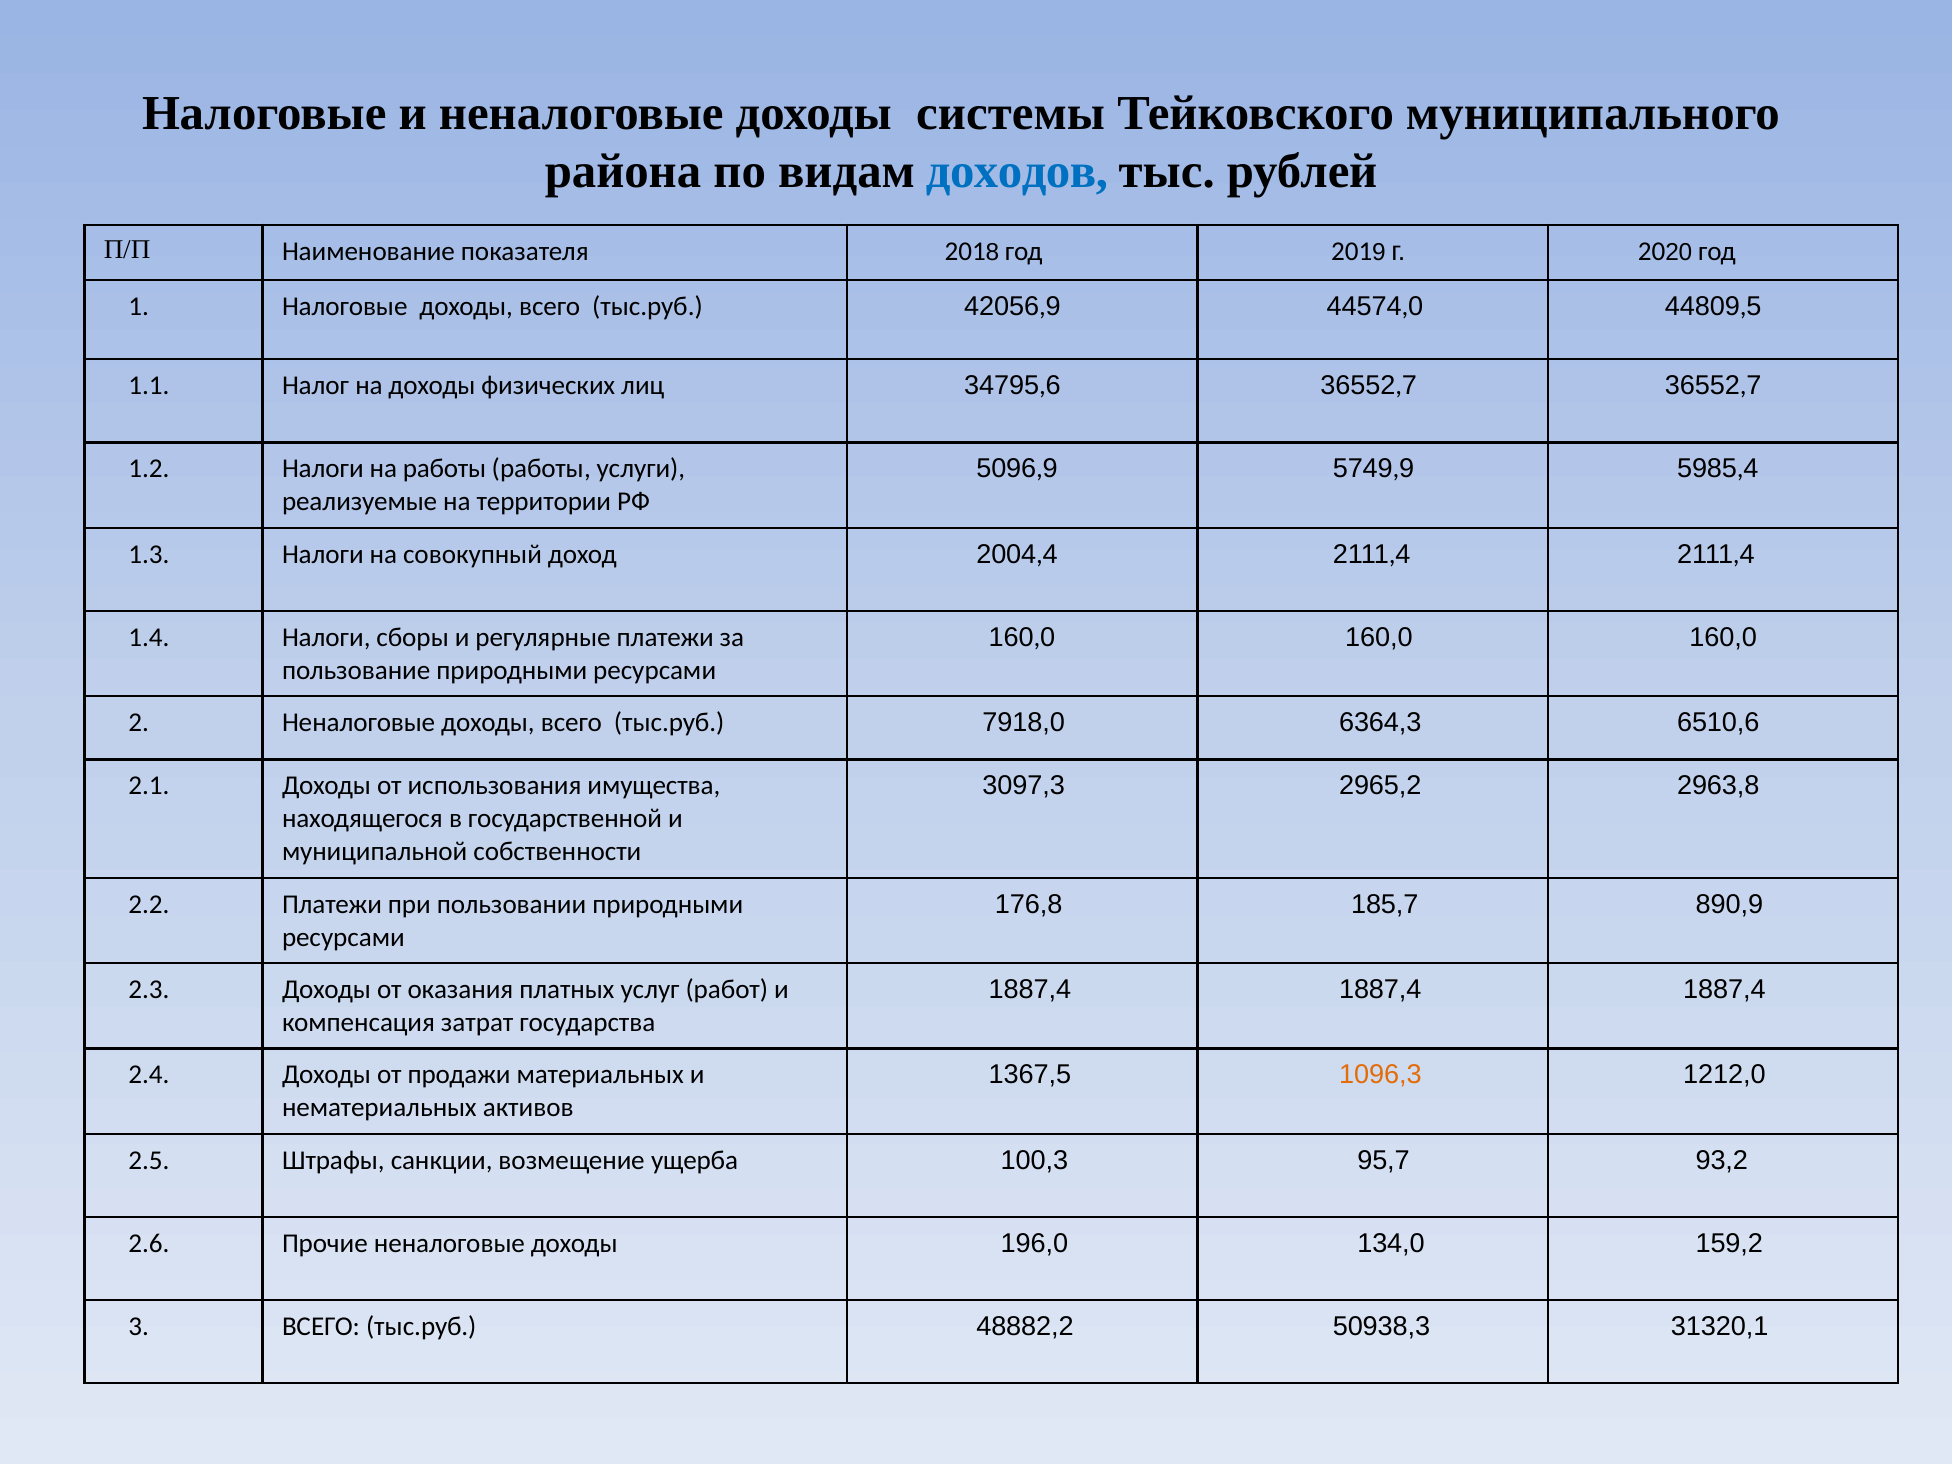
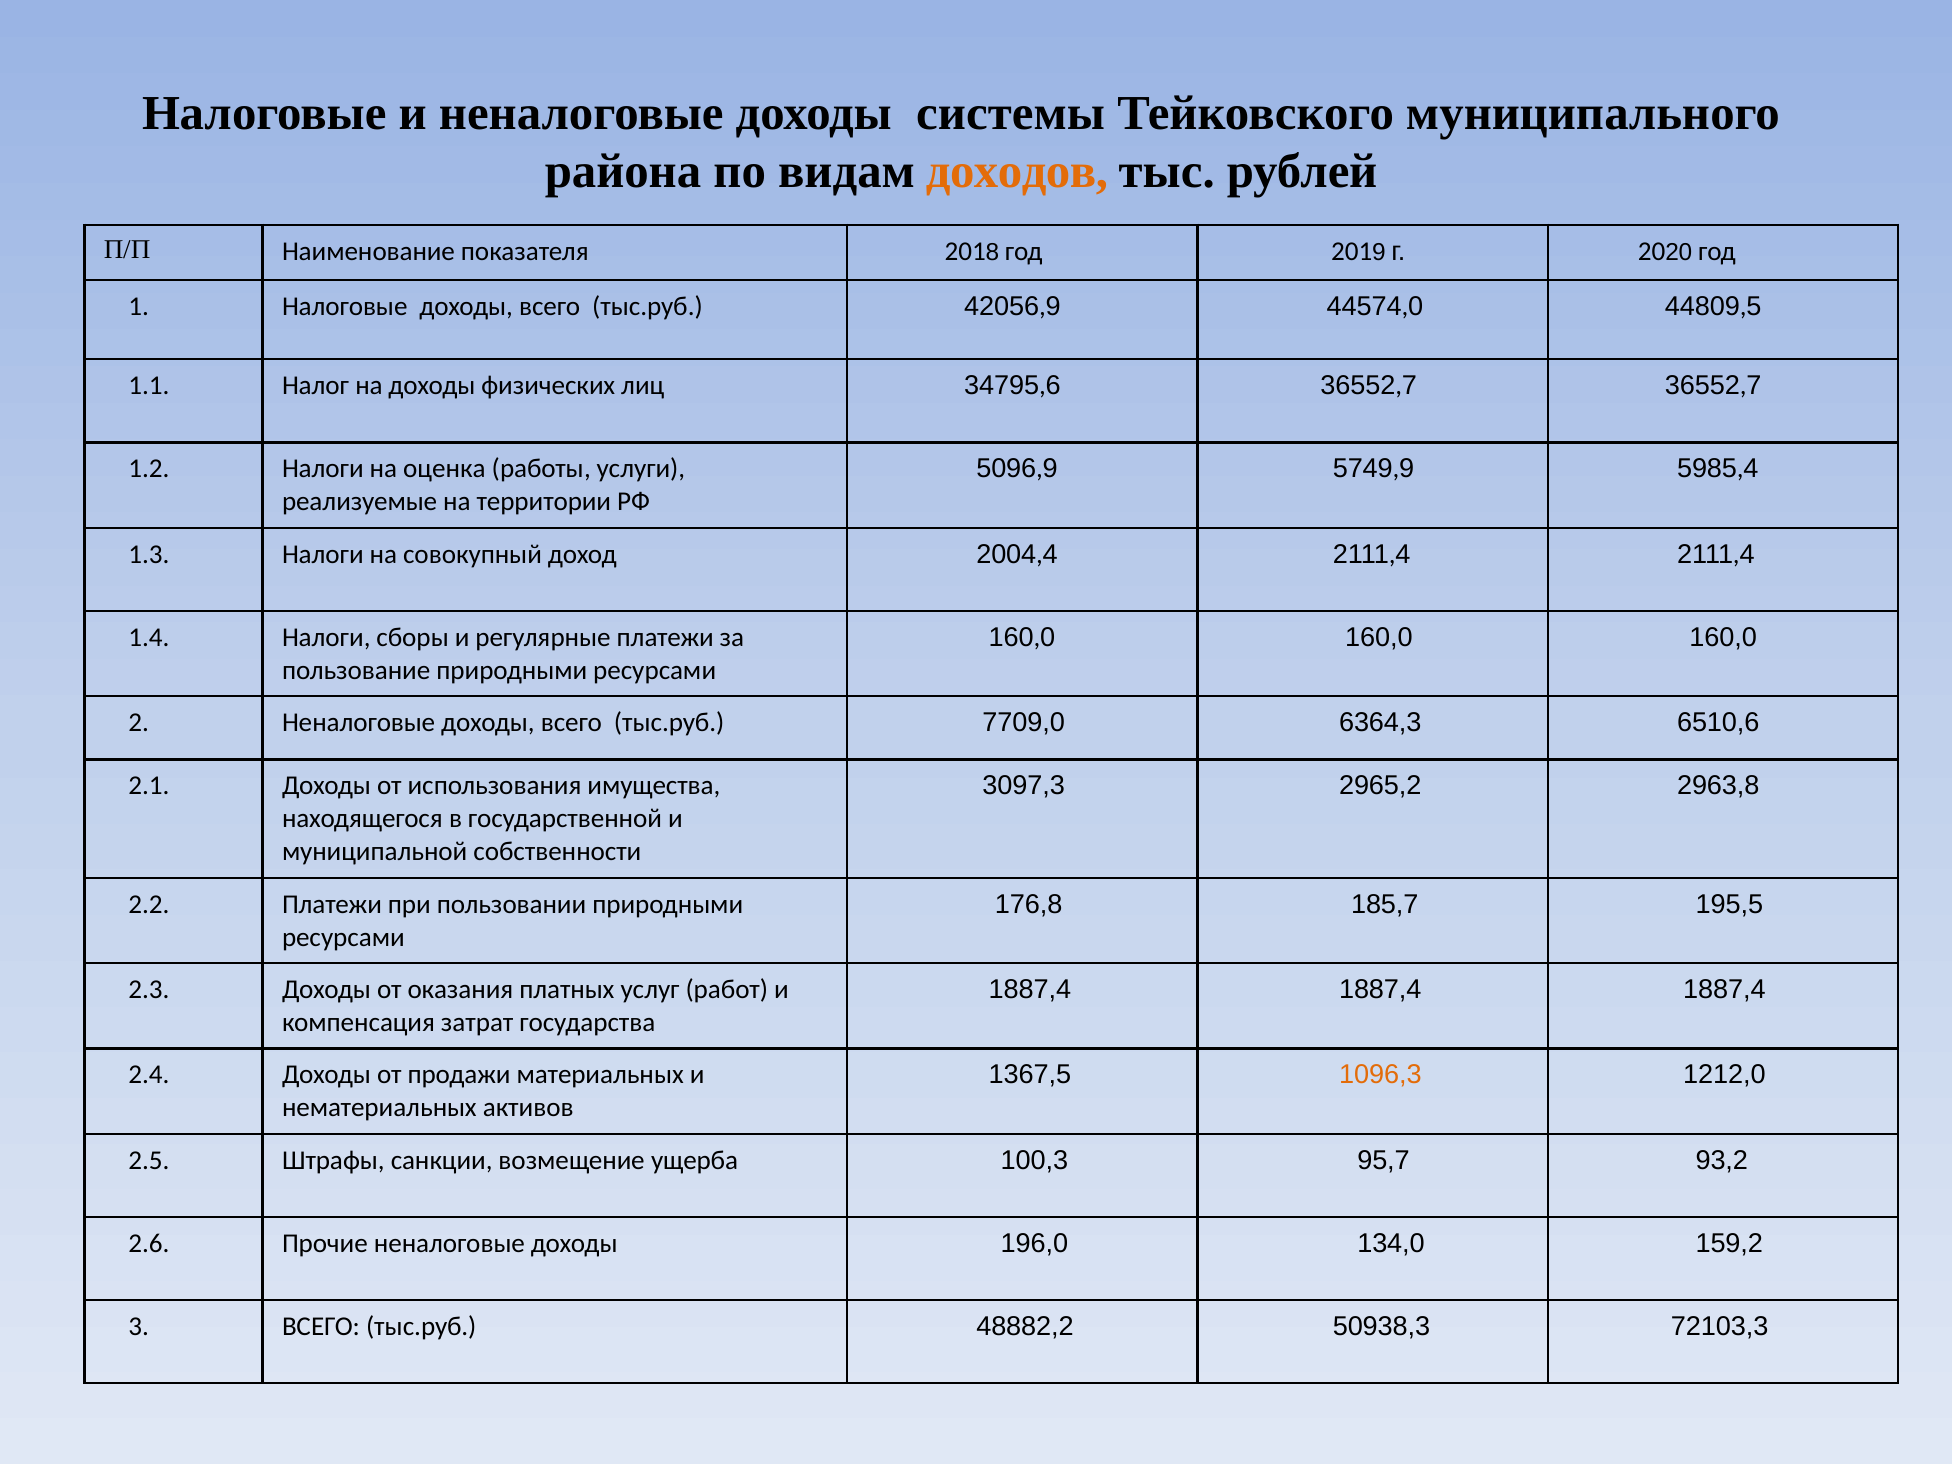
доходов colour: blue -> orange
на работы: работы -> оценка
7918,0: 7918,0 -> 7709,0
890,9: 890,9 -> 195,5
31320,1: 31320,1 -> 72103,3
